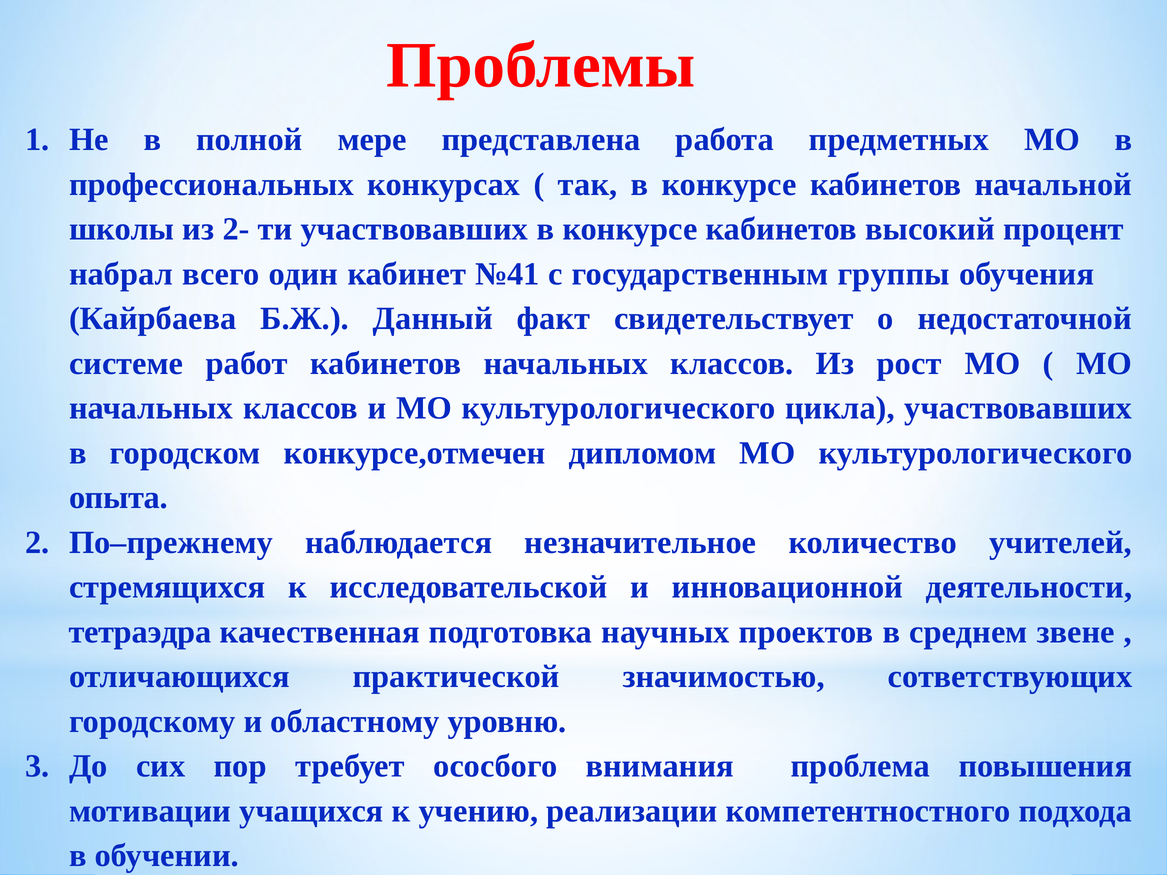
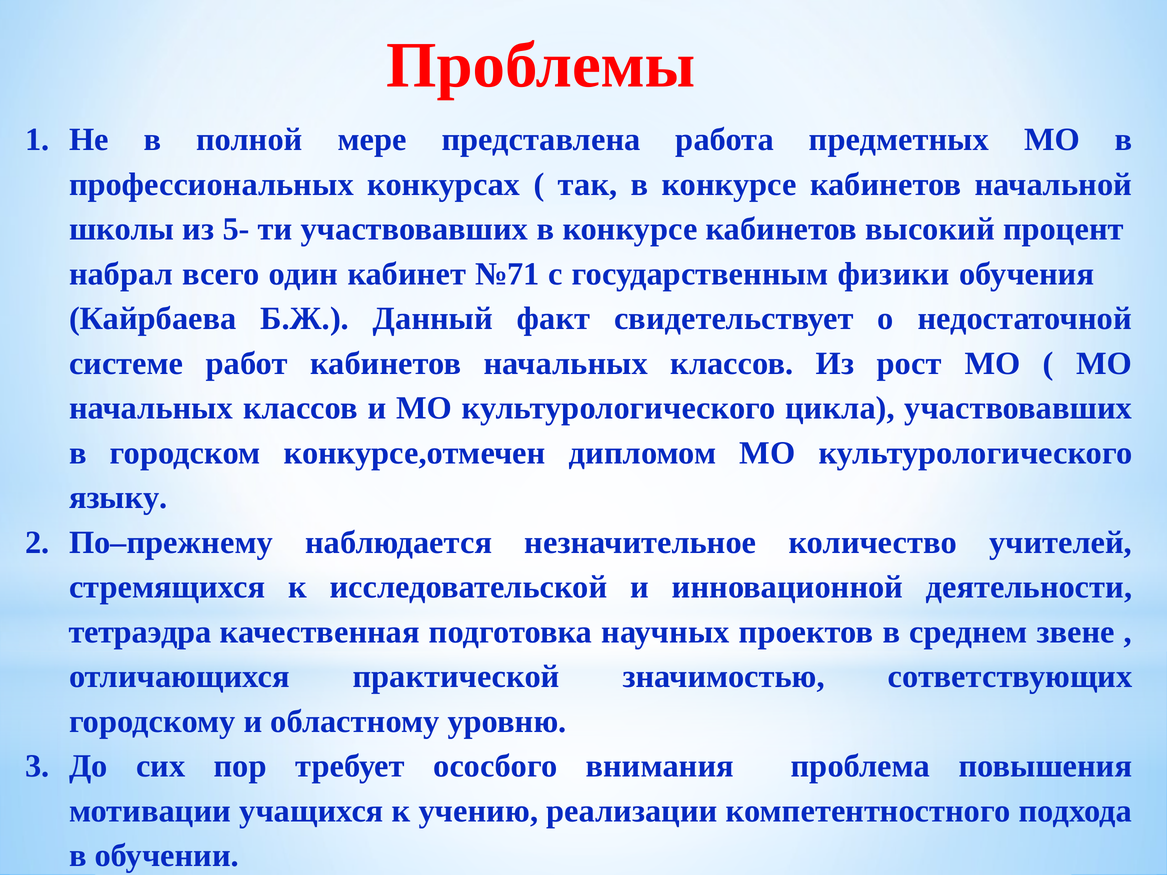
2-: 2- -> 5-
№41: №41 -> №71
группы: группы -> физики
опыта: опыта -> языку
